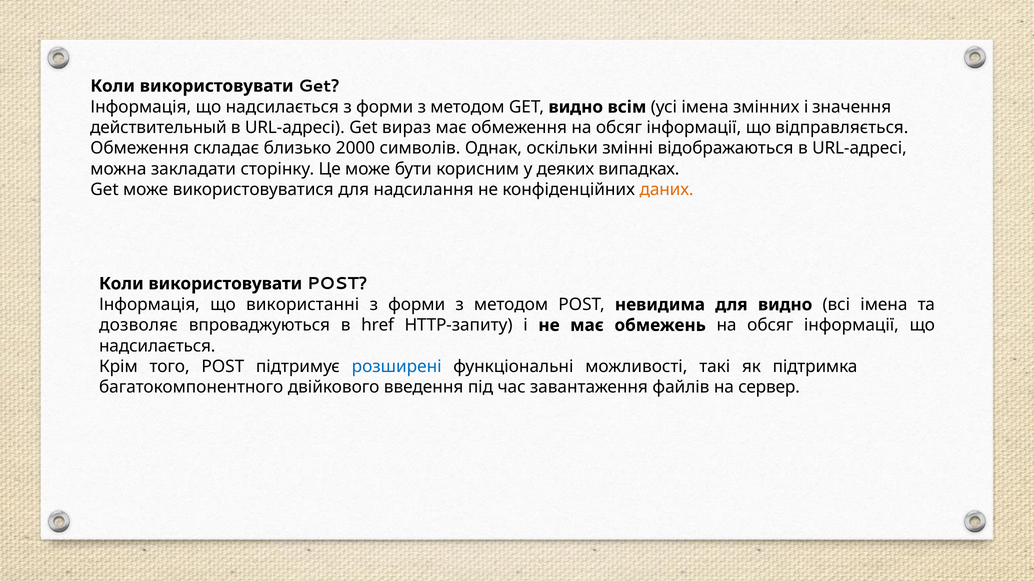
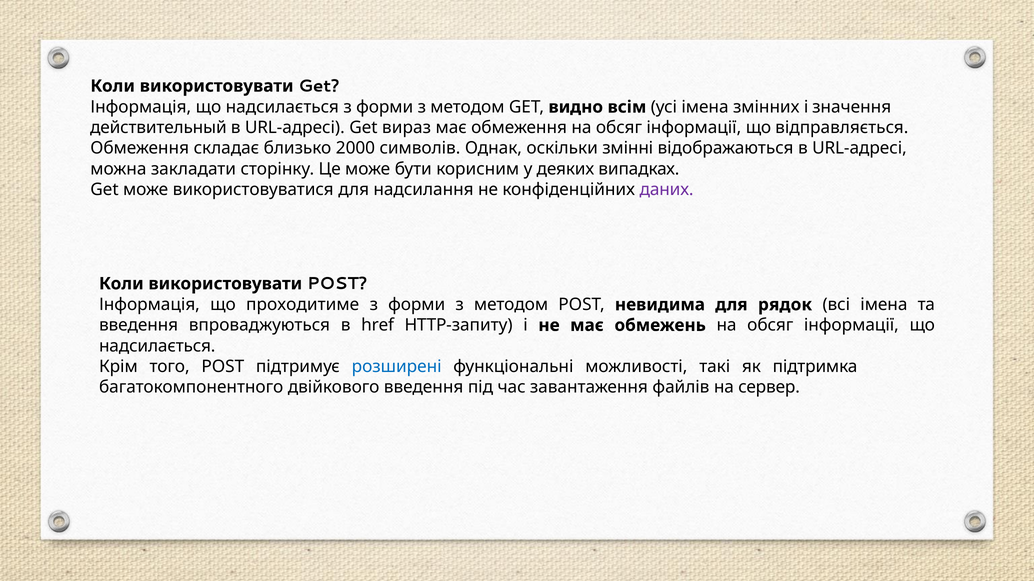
даних colour: orange -> purple
використанні: використанні -> проходитиме
для видно: видно -> рядок
дозволяє at (138, 326): дозволяє -> введення
